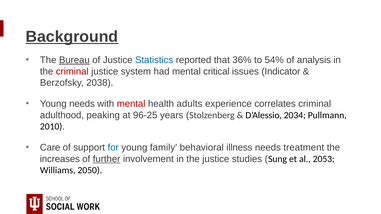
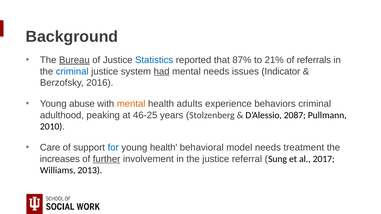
Background underline: present -> none
36%: 36% -> 87%
54%: 54% -> 21%
analysis: analysis -> referrals
criminal at (72, 72) colour: red -> blue
had underline: none -> present
mental critical: critical -> needs
2038: 2038 -> 2016
Young needs: needs -> abuse
mental at (131, 104) colour: red -> orange
correlates: correlates -> behaviors
96-25: 96-25 -> 46-25
2034: 2034 -> 2087
young family: family -> health
illness: illness -> model
studies: studies -> referral
2053: 2053 -> 2017
2050: 2050 -> 2013
